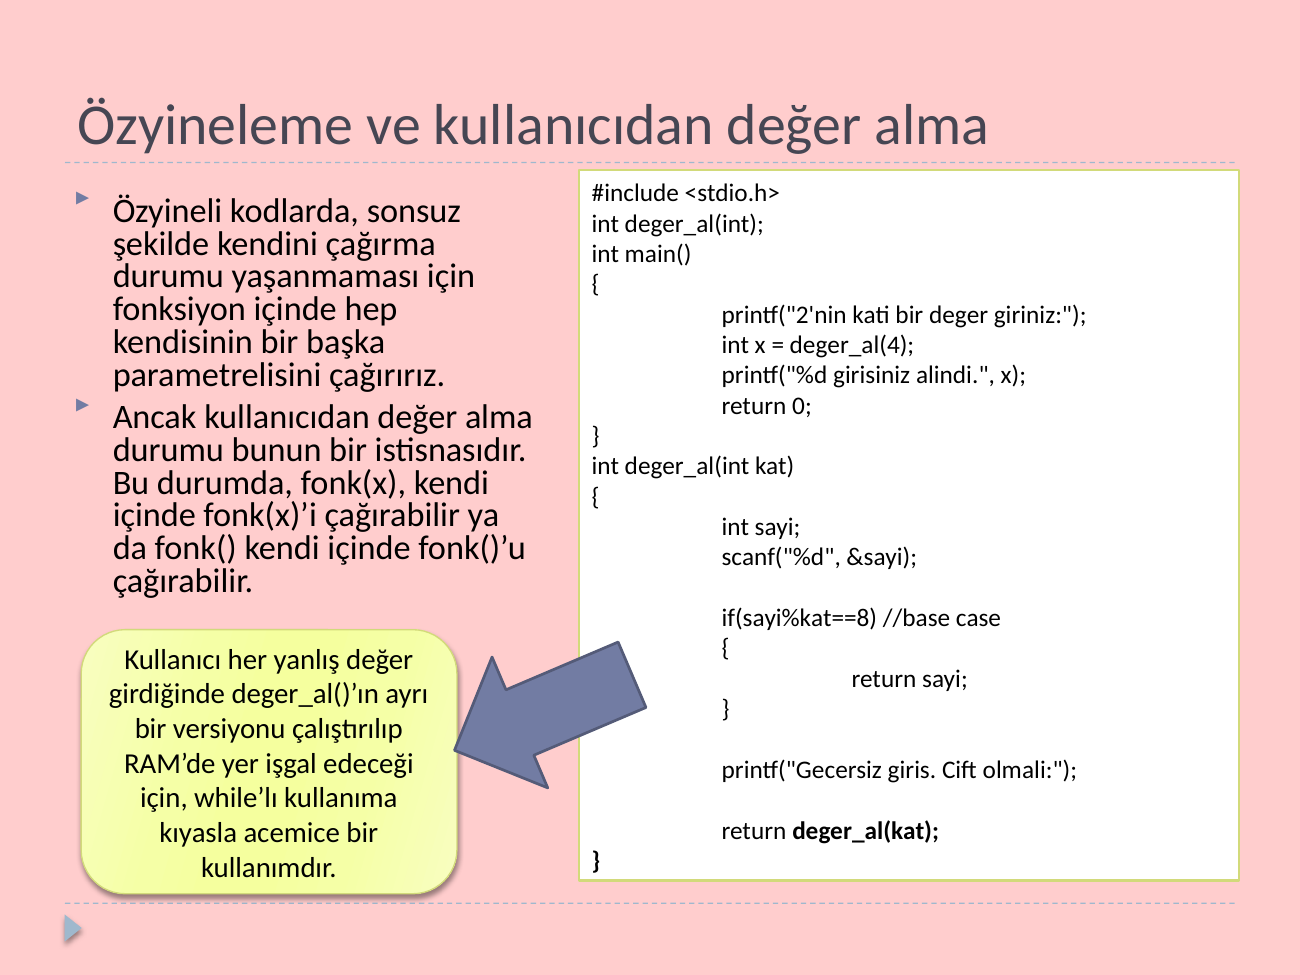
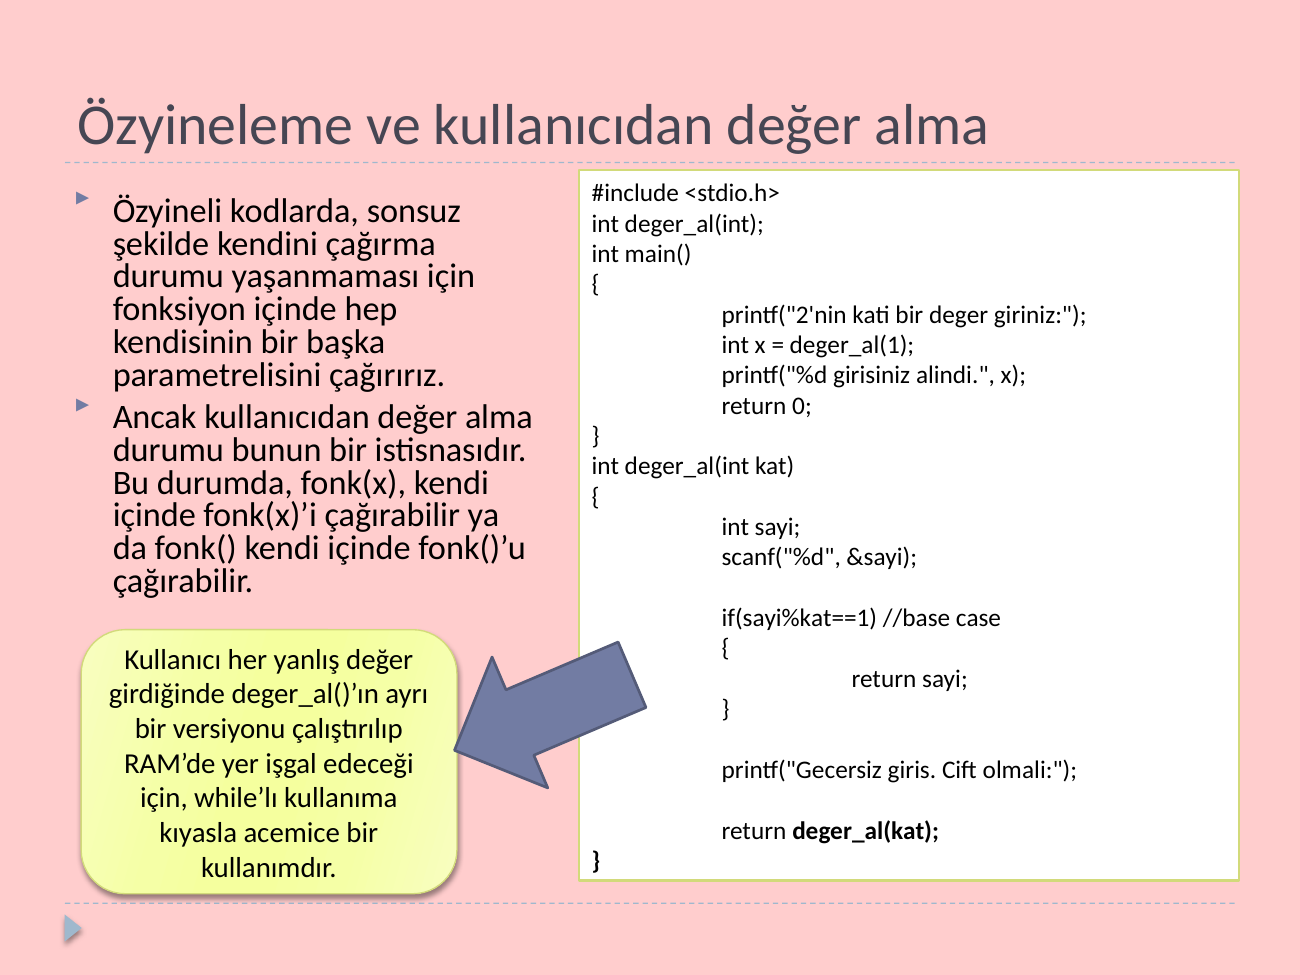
deger_al(4: deger_al(4 -> deger_al(1
if(sayi%kat==8: if(sayi%kat==8 -> if(sayi%kat==1
